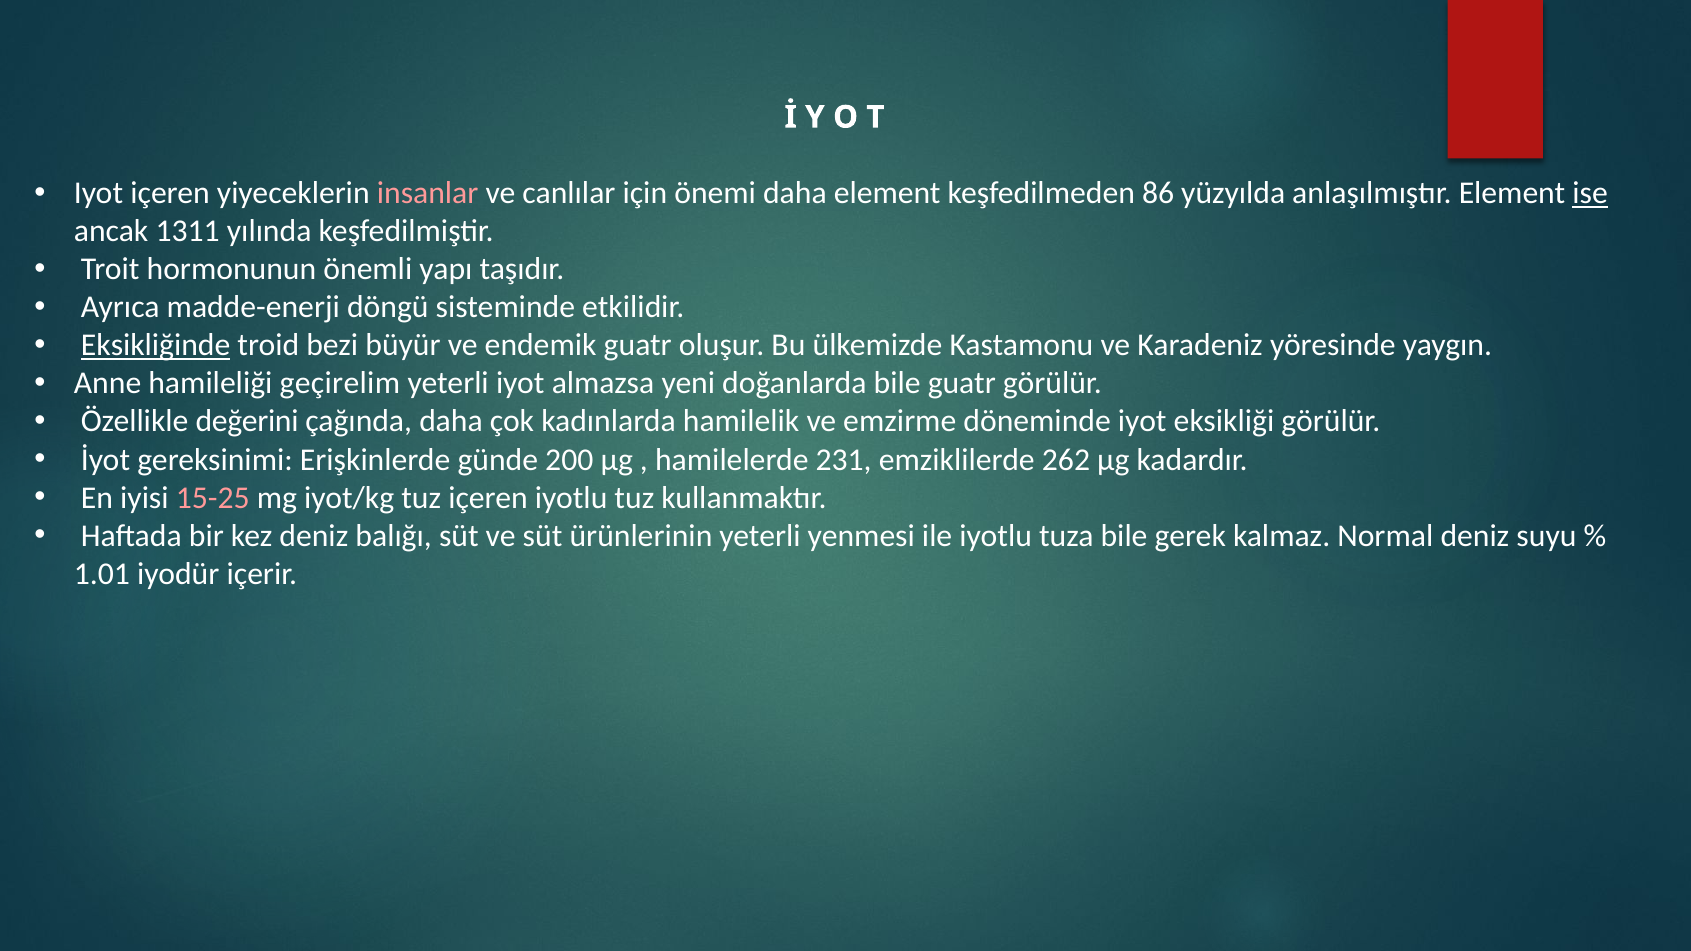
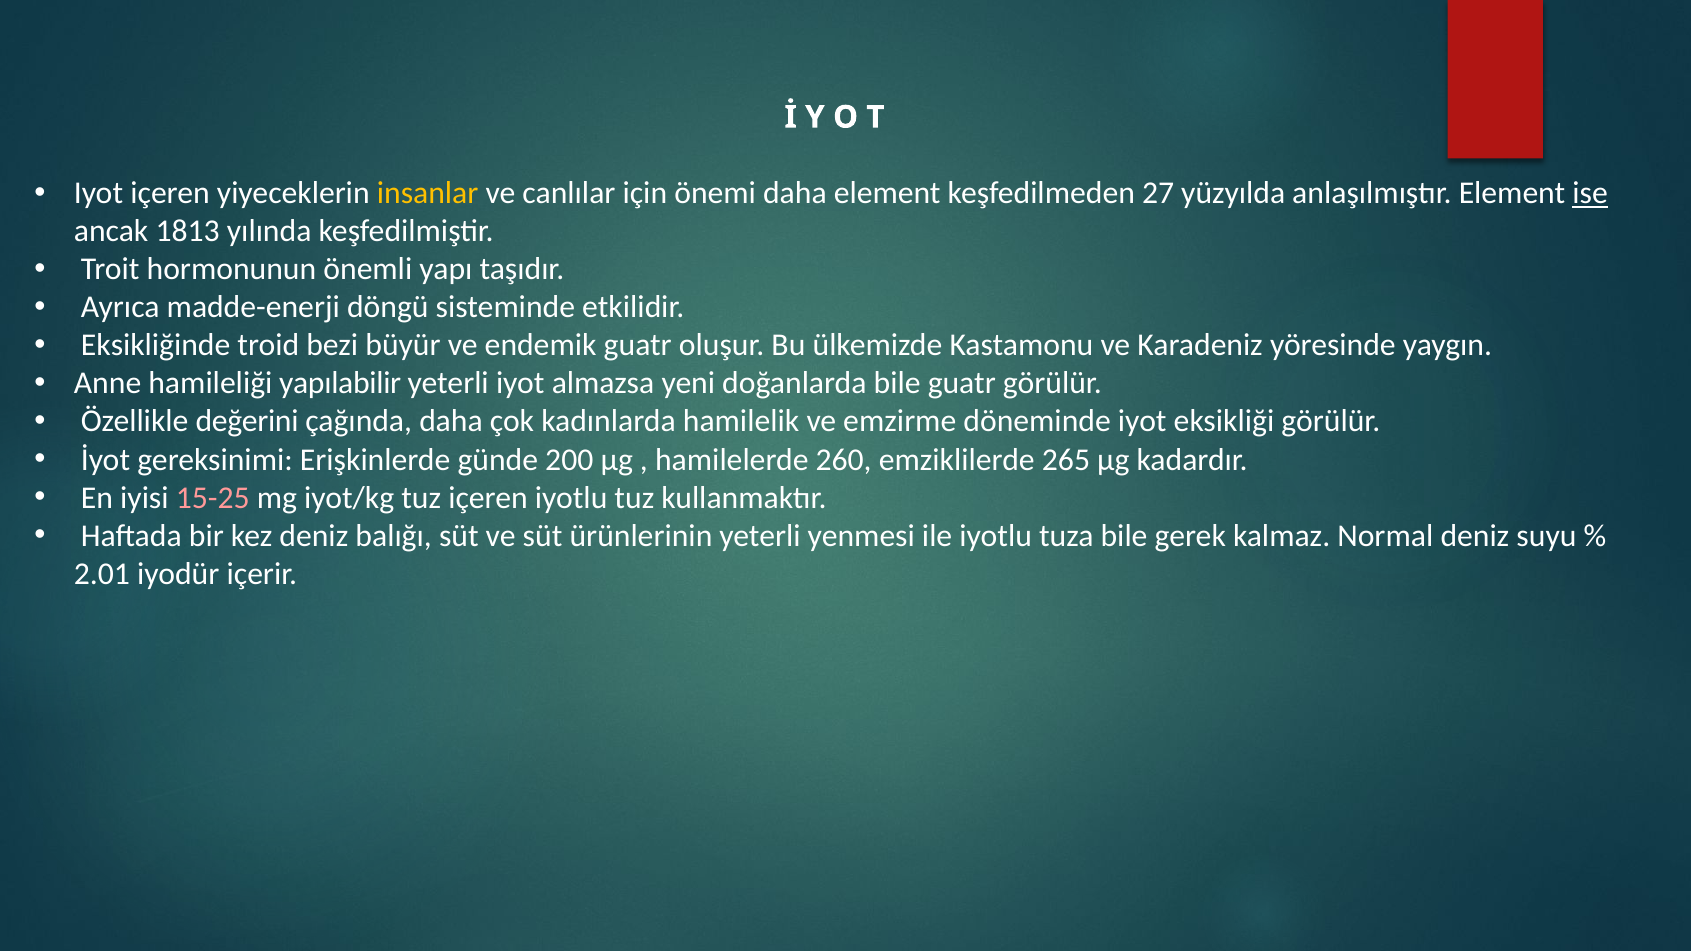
insanlar colour: pink -> yellow
86: 86 -> 27
1311: 1311 -> 1813
Eksikliğinde underline: present -> none
geçirelim: geçirelim -> yapılabilir
231: 231 -> 260
262: 262 -> 265
1.01: 1.01 -> 2.01
